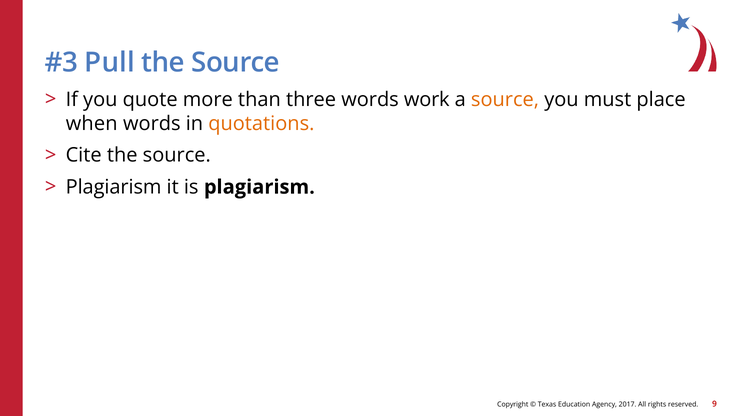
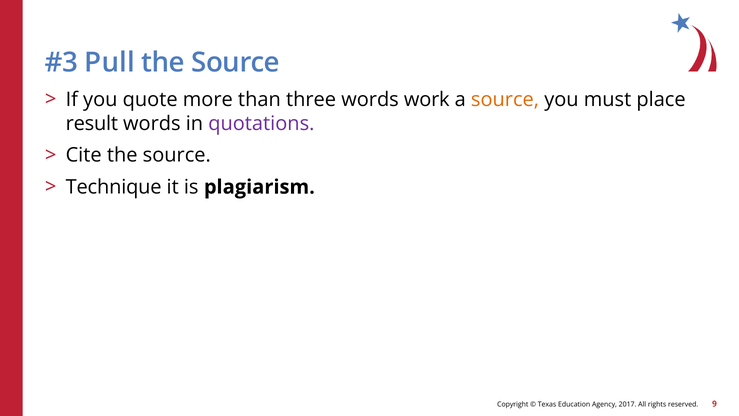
when: when -> result
quotations colour: orange -> purple
Plagiarism at (114, 187): Plagiarism -> Technique
